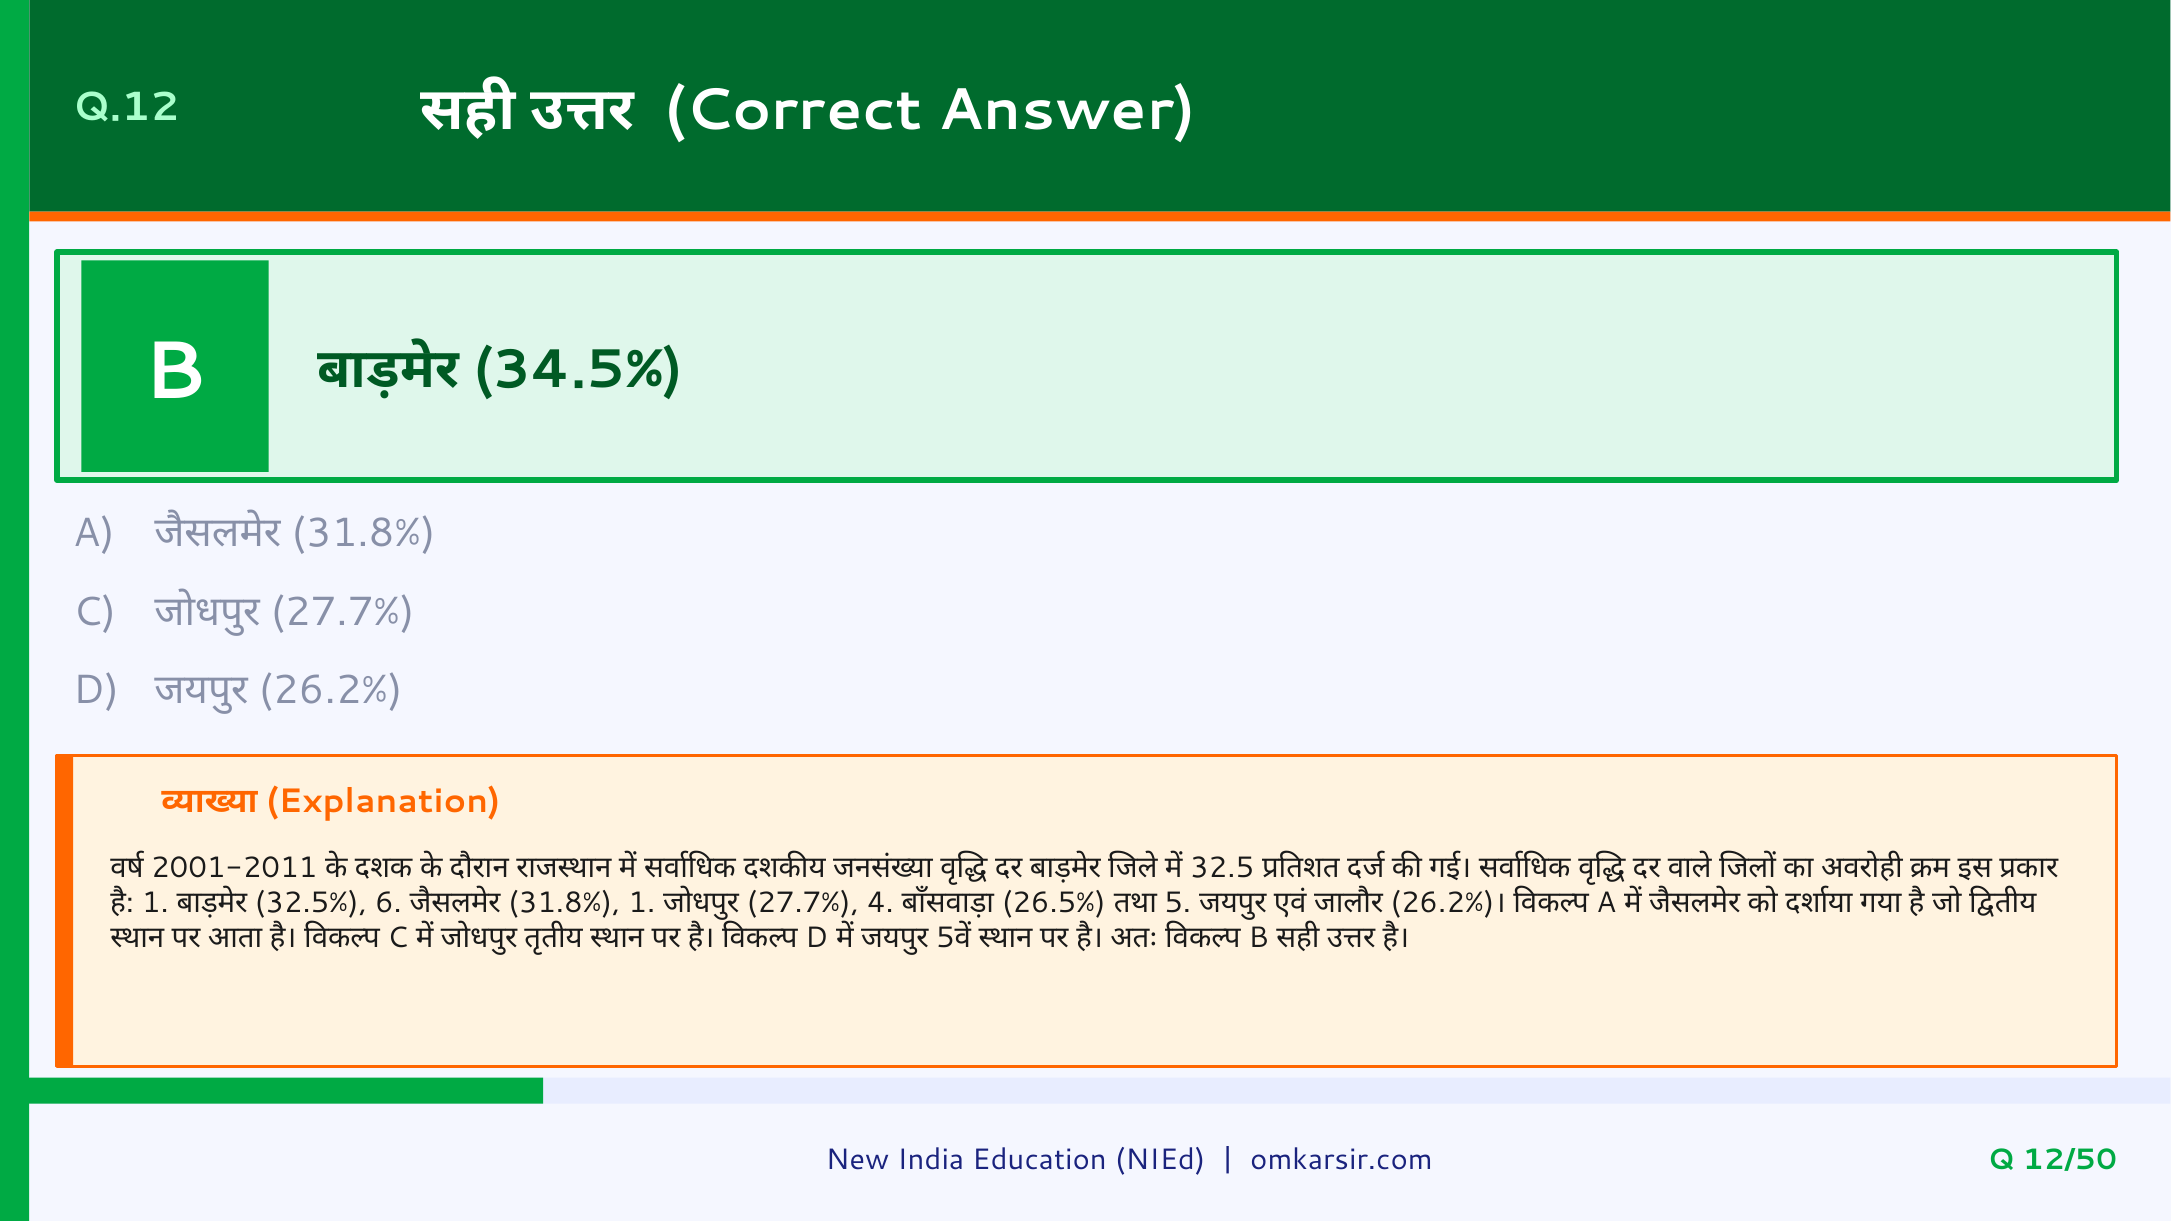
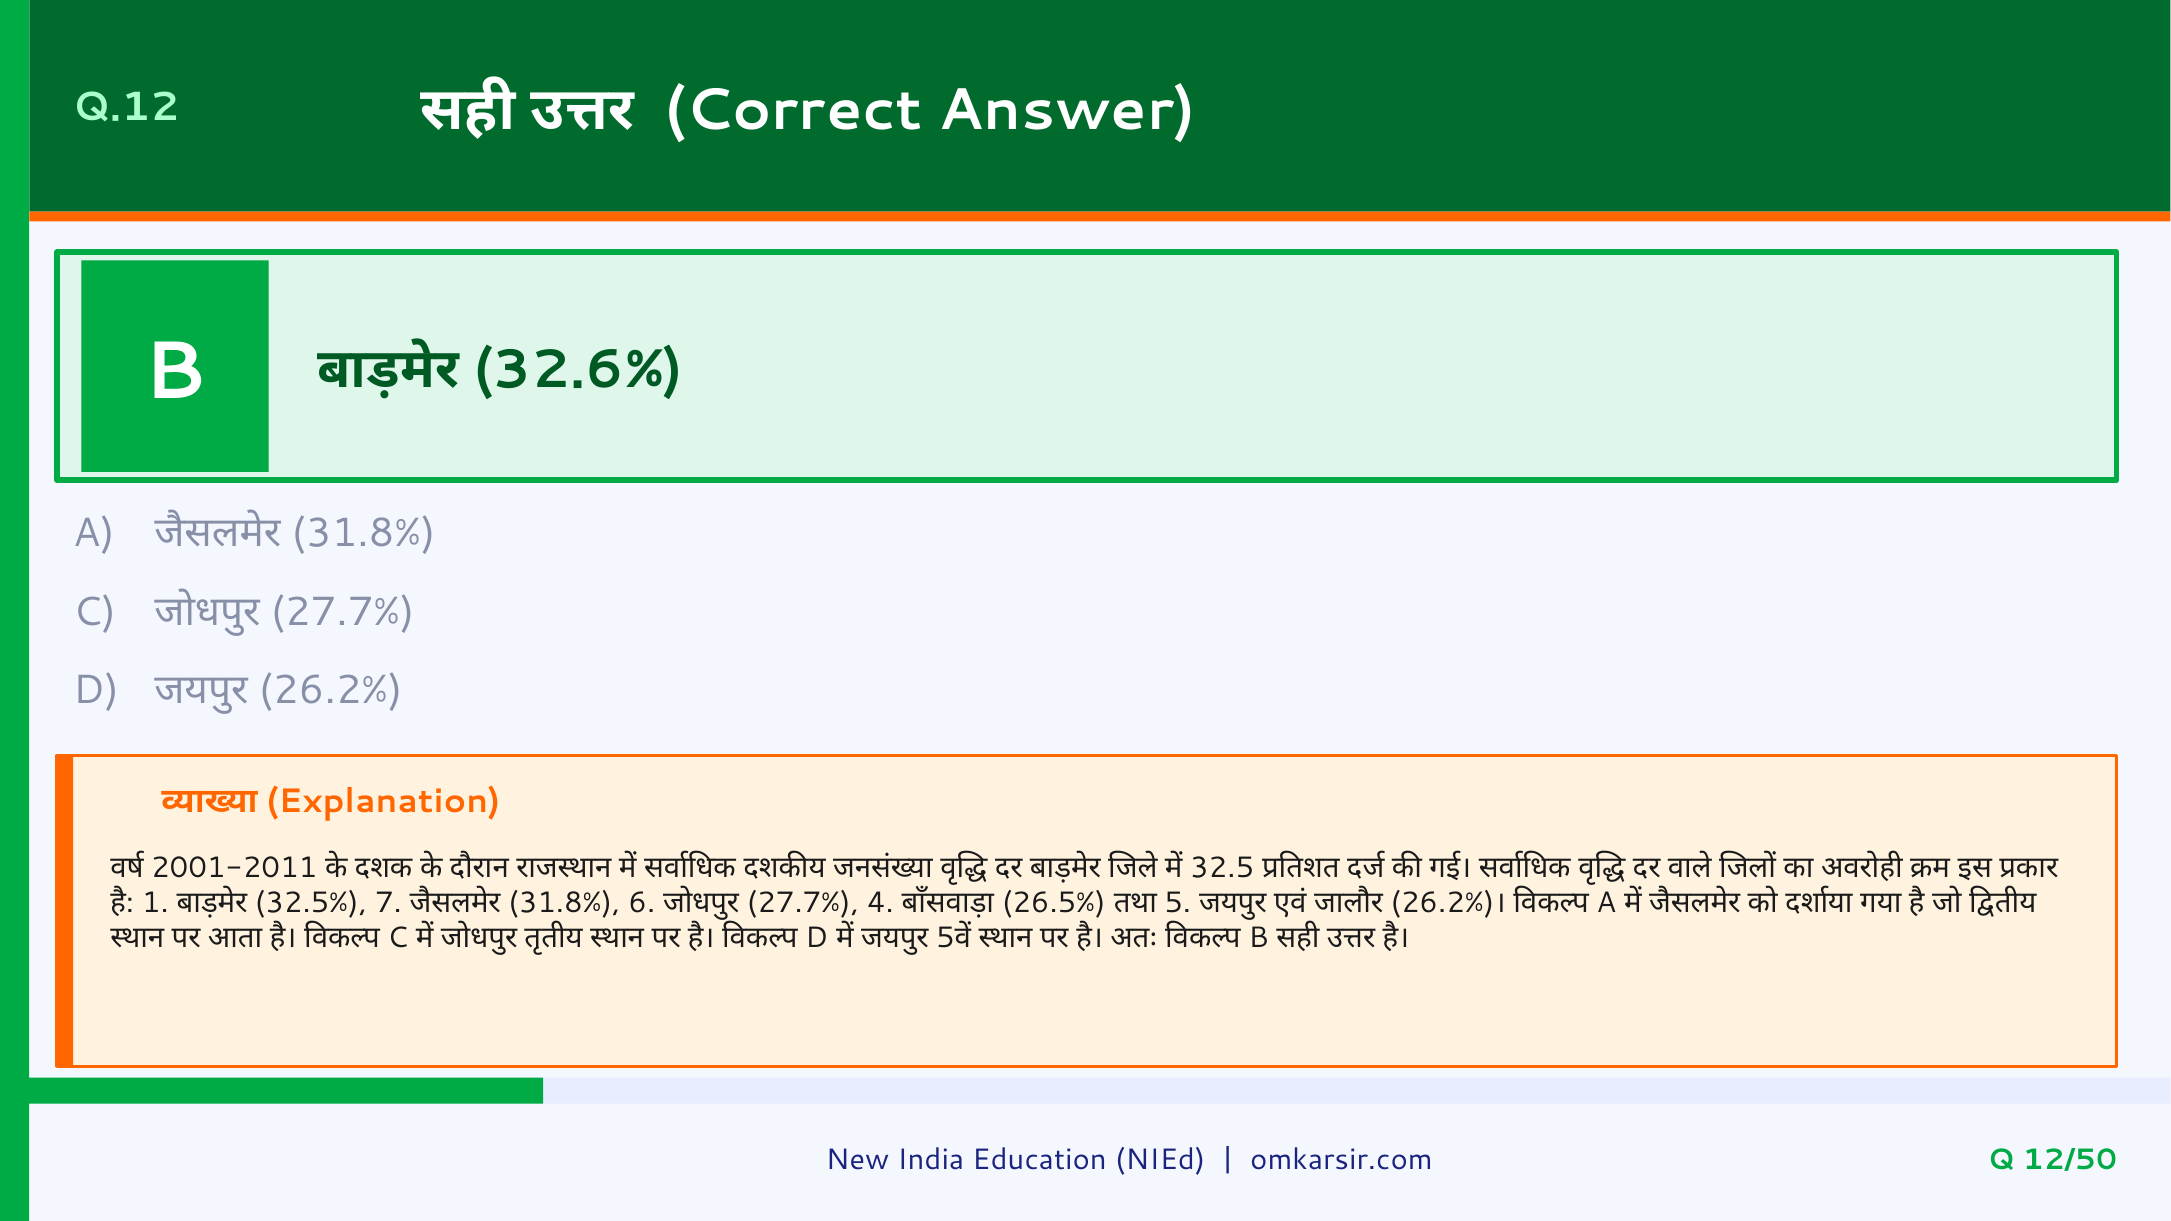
34.5%: 34.5% -> 32.6%
6: 6 -> 7
31.8% 1: 1 -> 6
